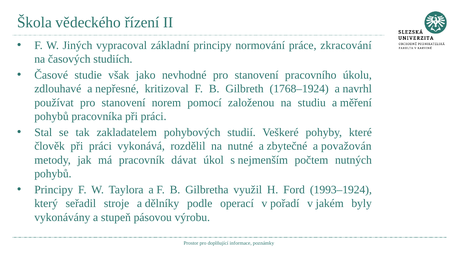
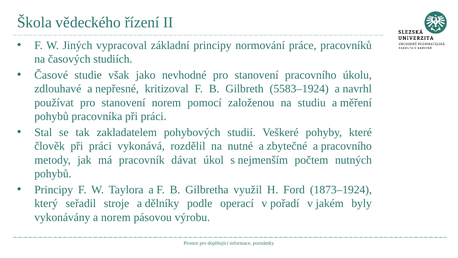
zkracování: zkracování -> pracovníků
1768–1924: 1768–1924 -> 5583–1924
a považován: považován -> pracovního
1993–1924: 1993–1924 -> 1873–1924
a stupeň: stupeň -> norem
